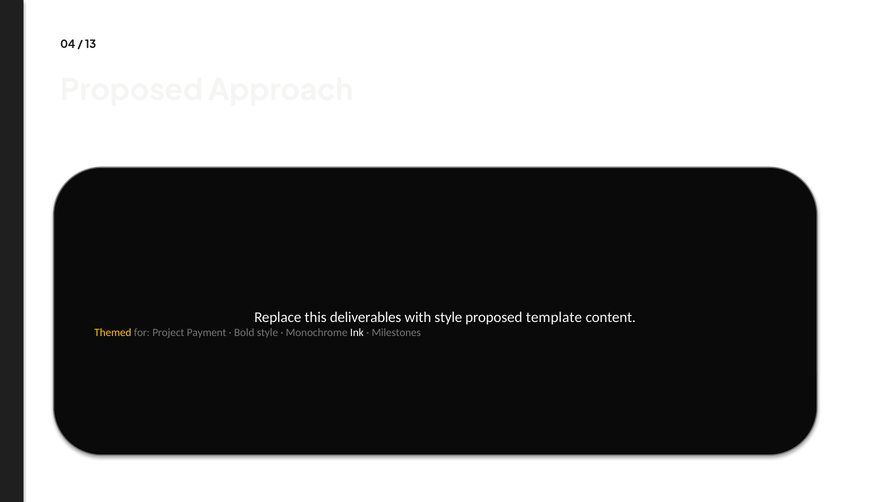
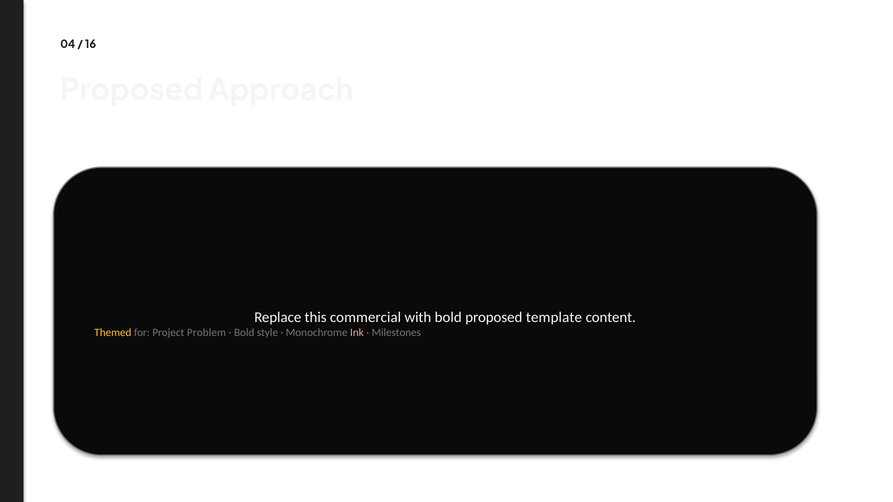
13: 13 -> 16
deliverables: deliverables -> commercial
with style: style -> bold
Payment: Payment -> Problem
Ink colour: white -> pink
